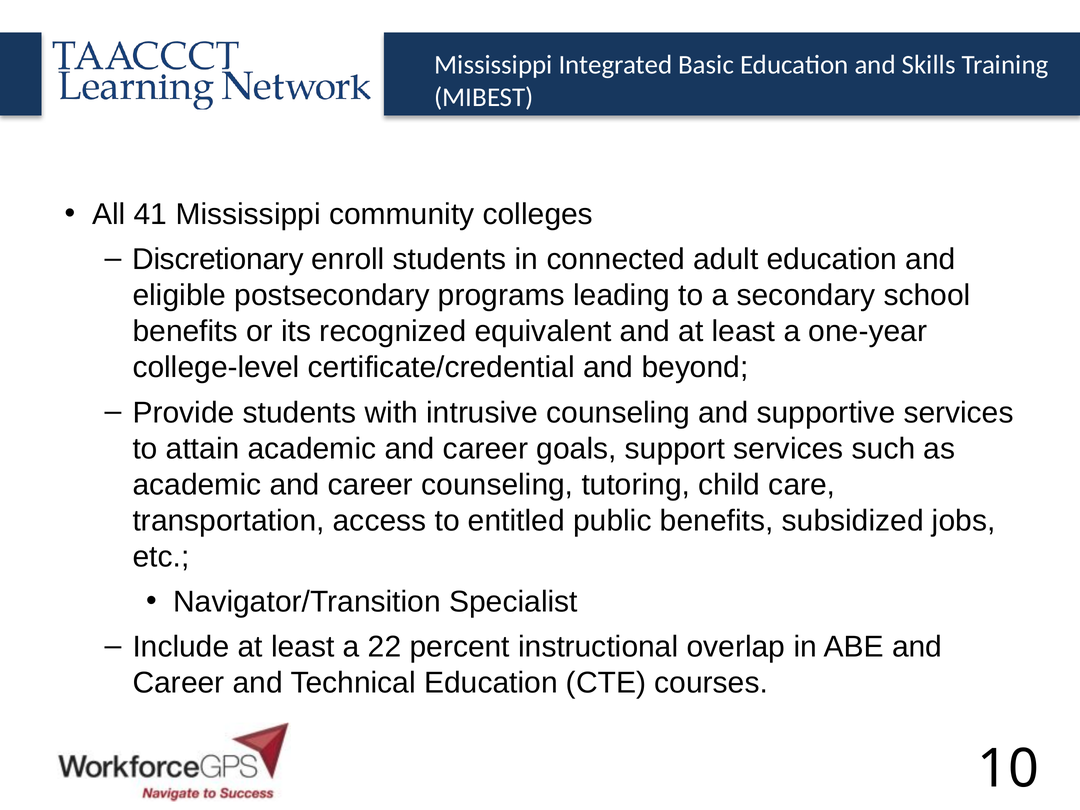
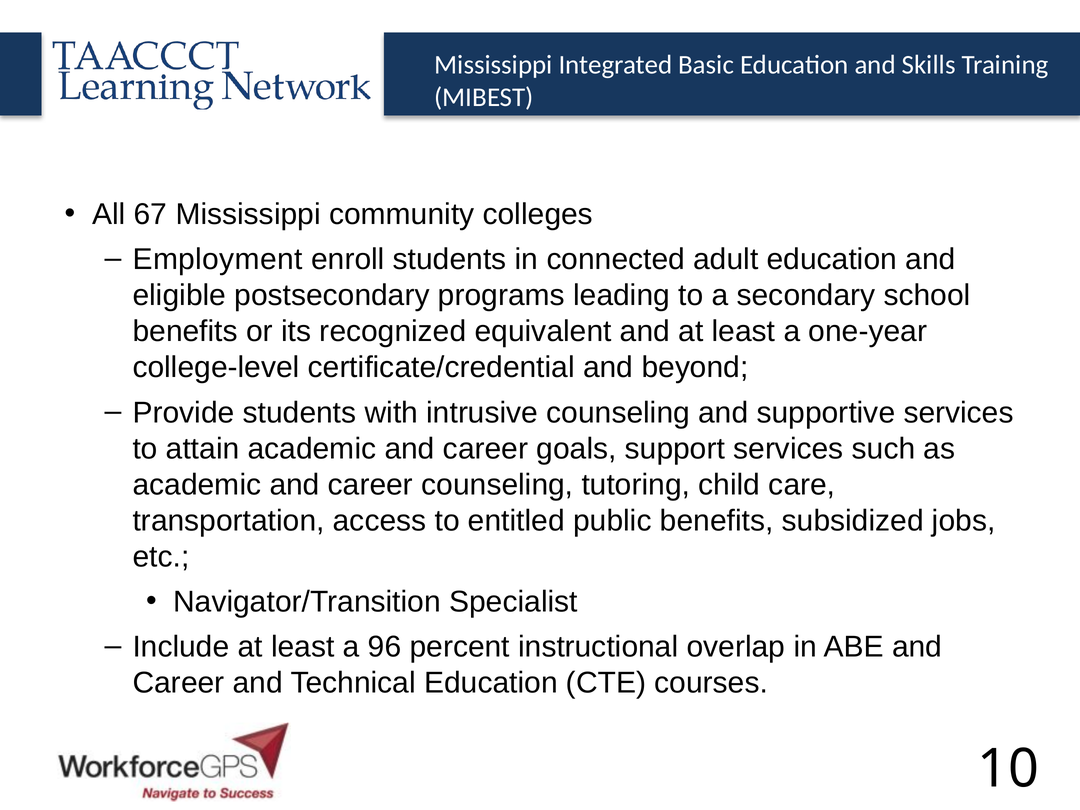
41: 41 -> 67
Discretionary: Discretionary -> Employment
22: 22 -> 96
